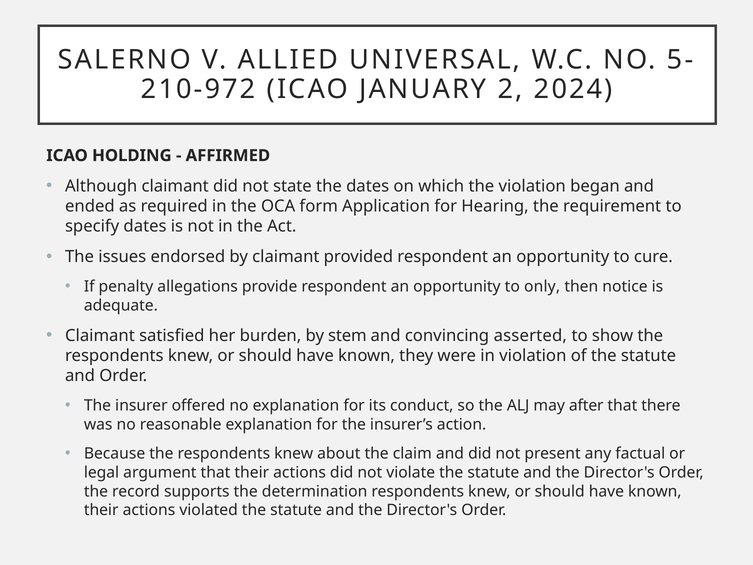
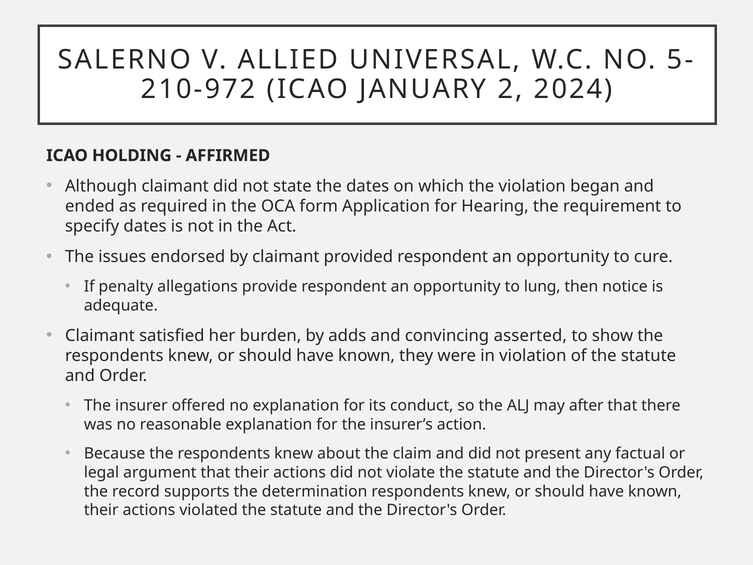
only: only -> lung
stem: stem -> adds
